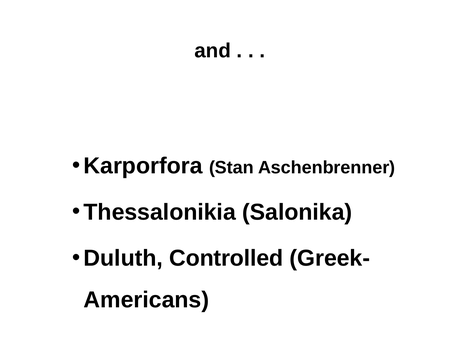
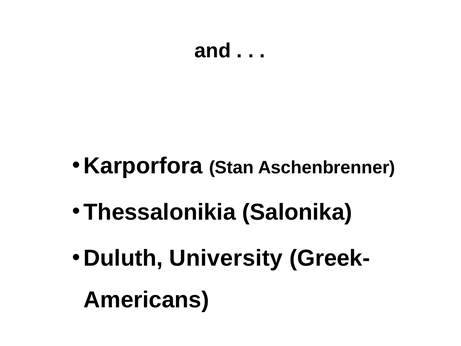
Controlled: Controlled -> University
